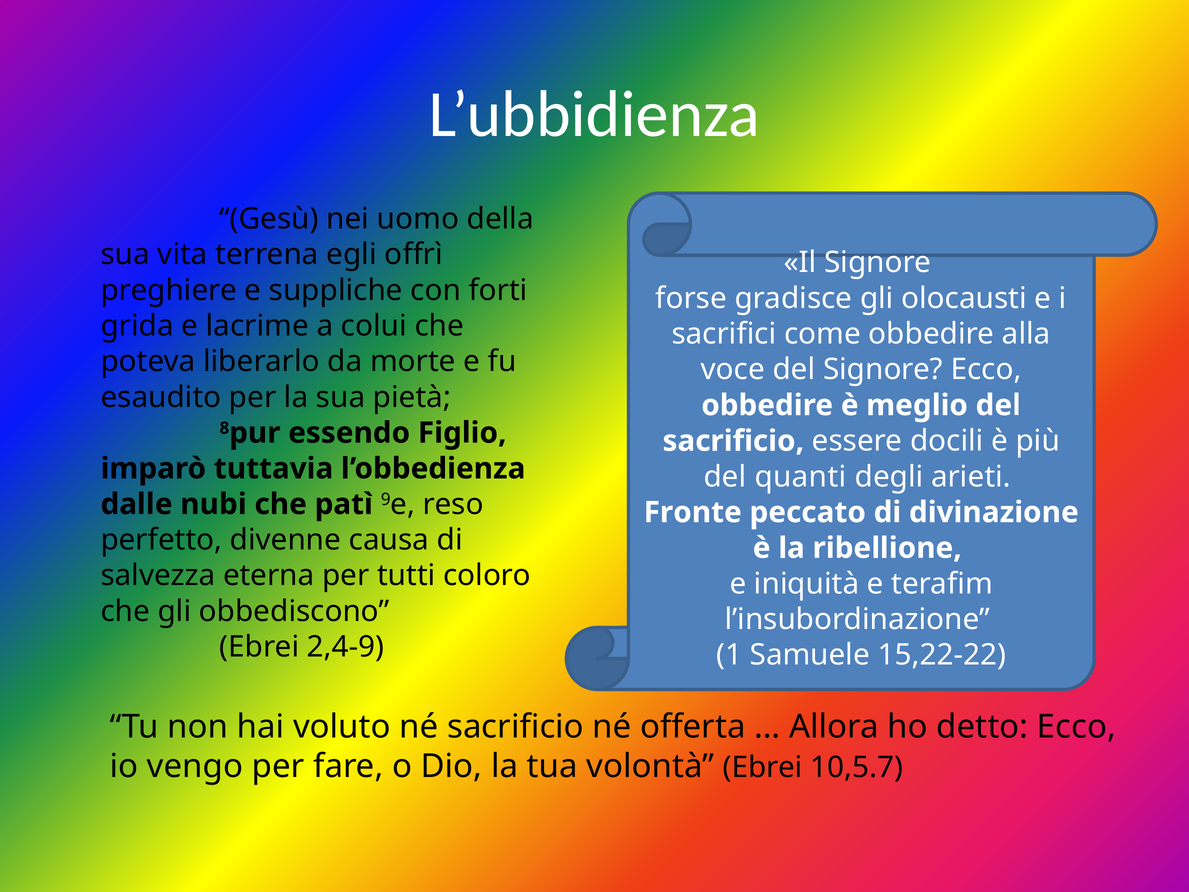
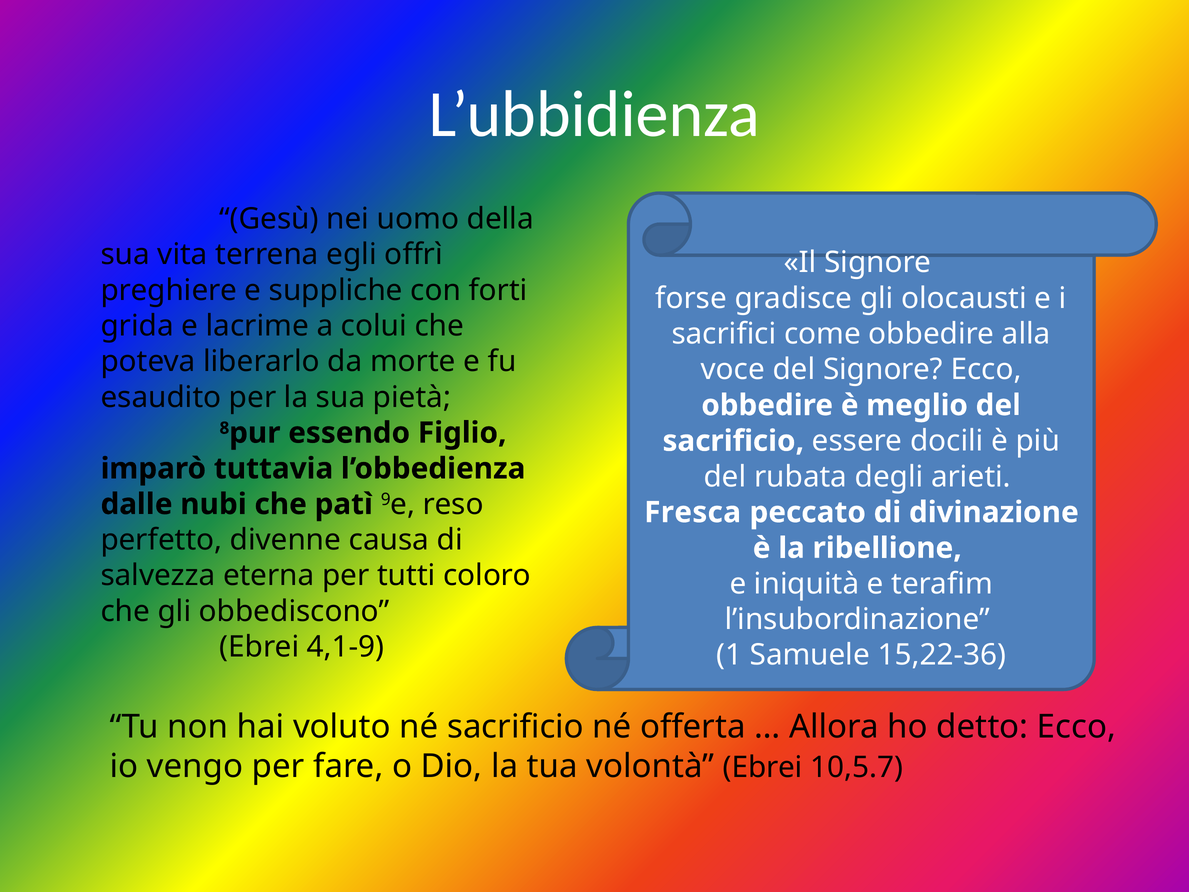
quanti: quanti -> rubata
Fronte: Fronte -> Fresca
2,4-9: 2,4-9 -> 4,1-9
15,22-22: 15,22-22 -> 15,22-36
